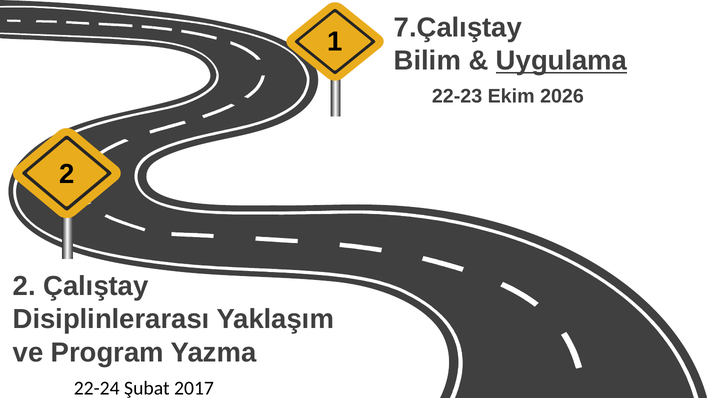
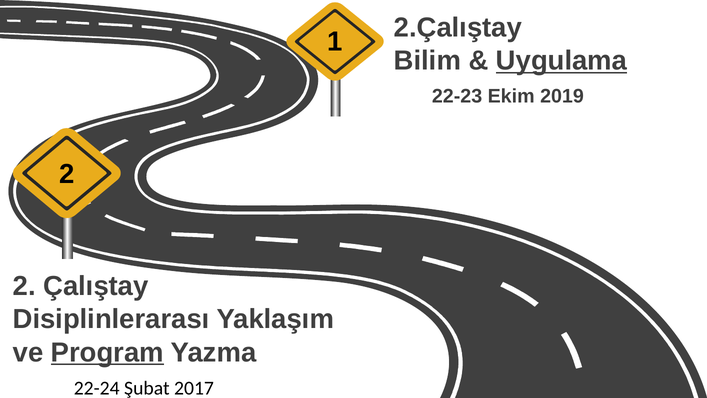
7.Çalıştay: 7.Çalıştay -> 2.Çalıştay
2026: 2026 -> 2019
Program underline: none -> present
